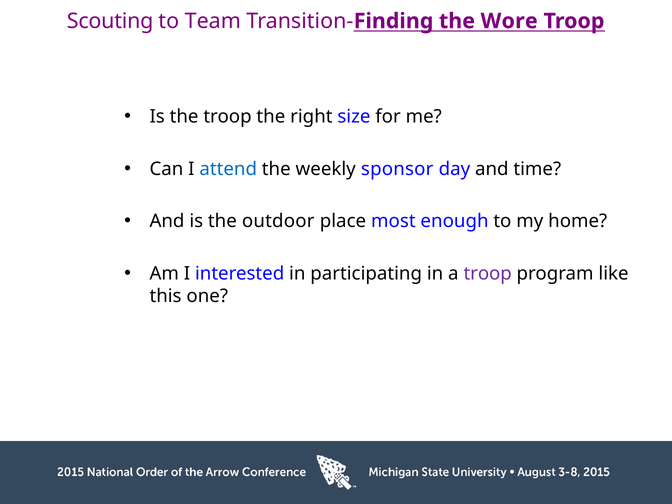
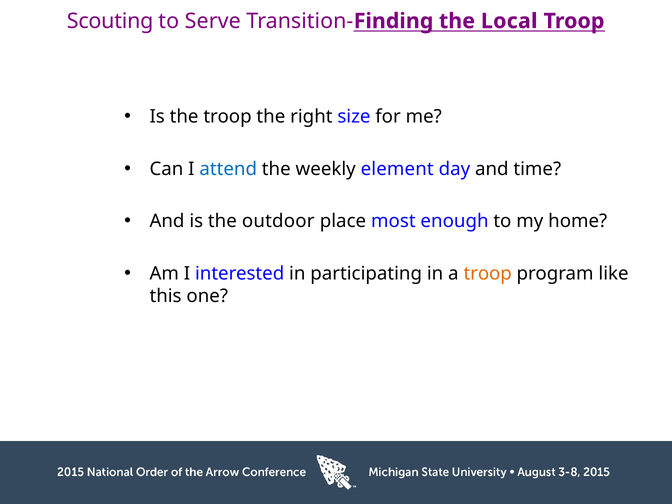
Team: Team -> Serve
Wore: Wore -> Local
sponsor: sponsor -> element
troop at (488, 274) colour: purple -> orange
